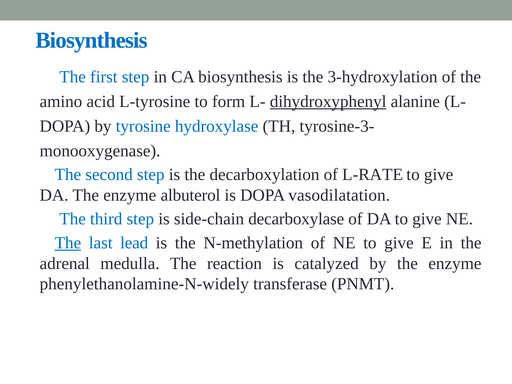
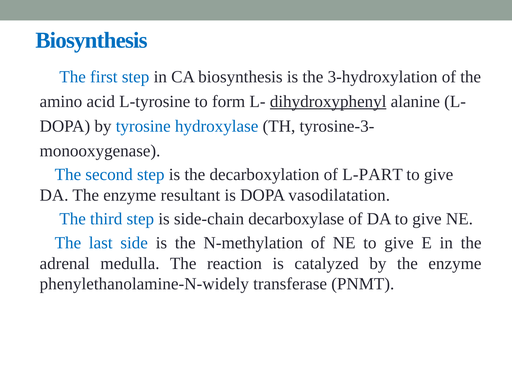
L-RATE: L-RATE -> L-PART
albuterol: albuterol -> resultant
The at (68, 243) underline: present -> none
lead: lead -> side
